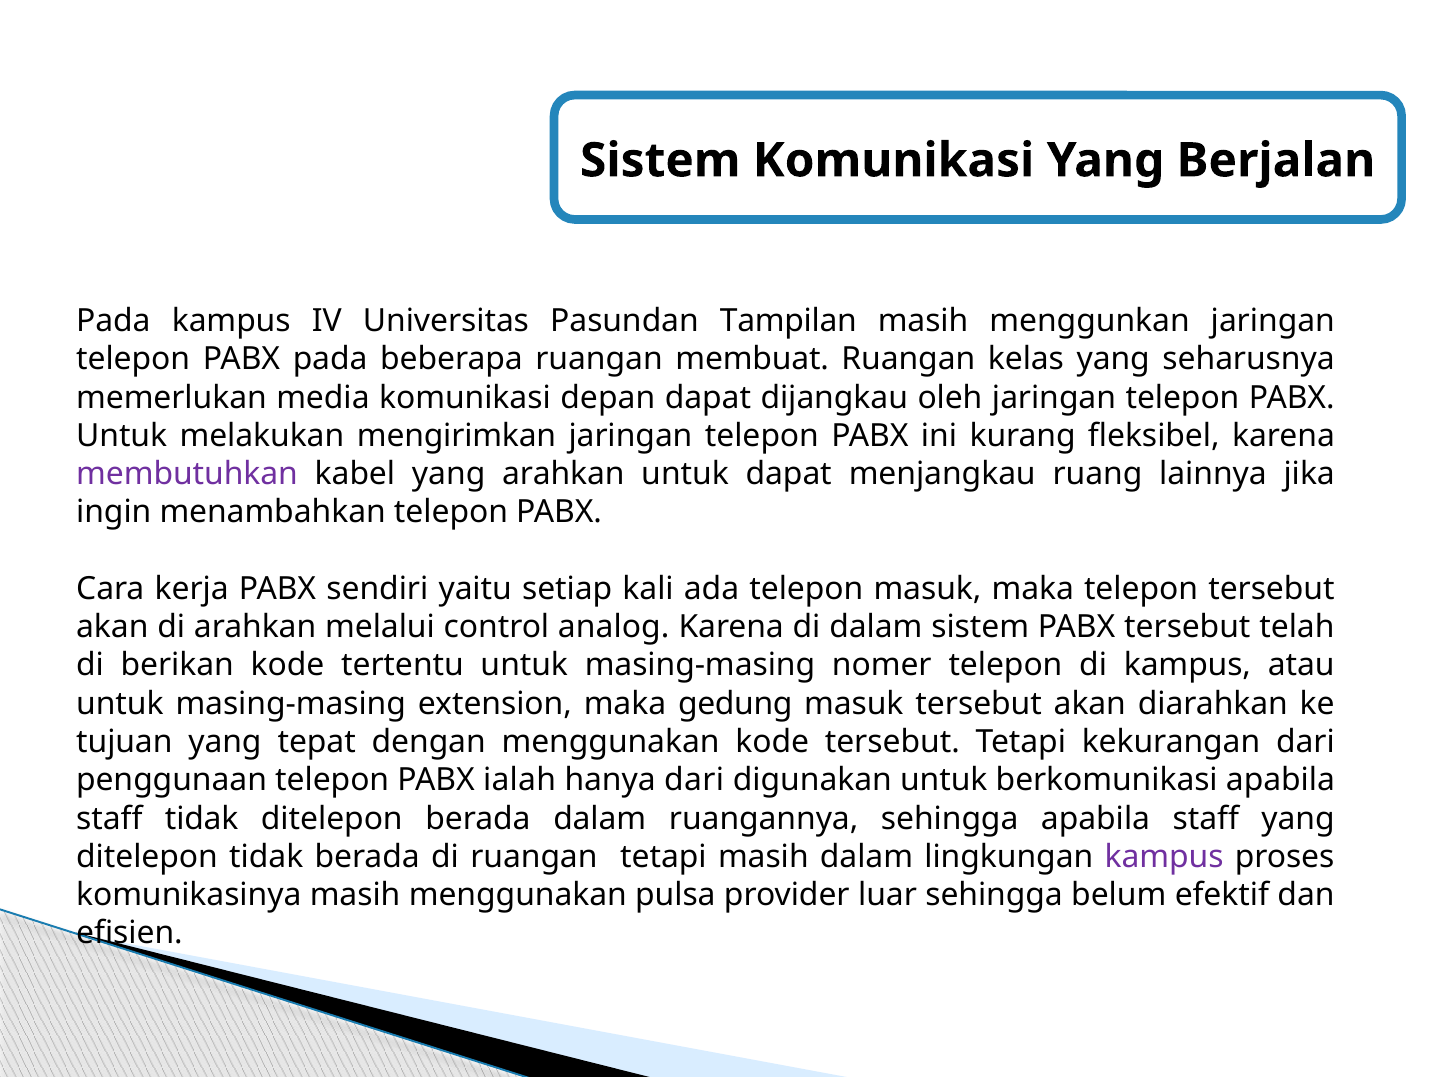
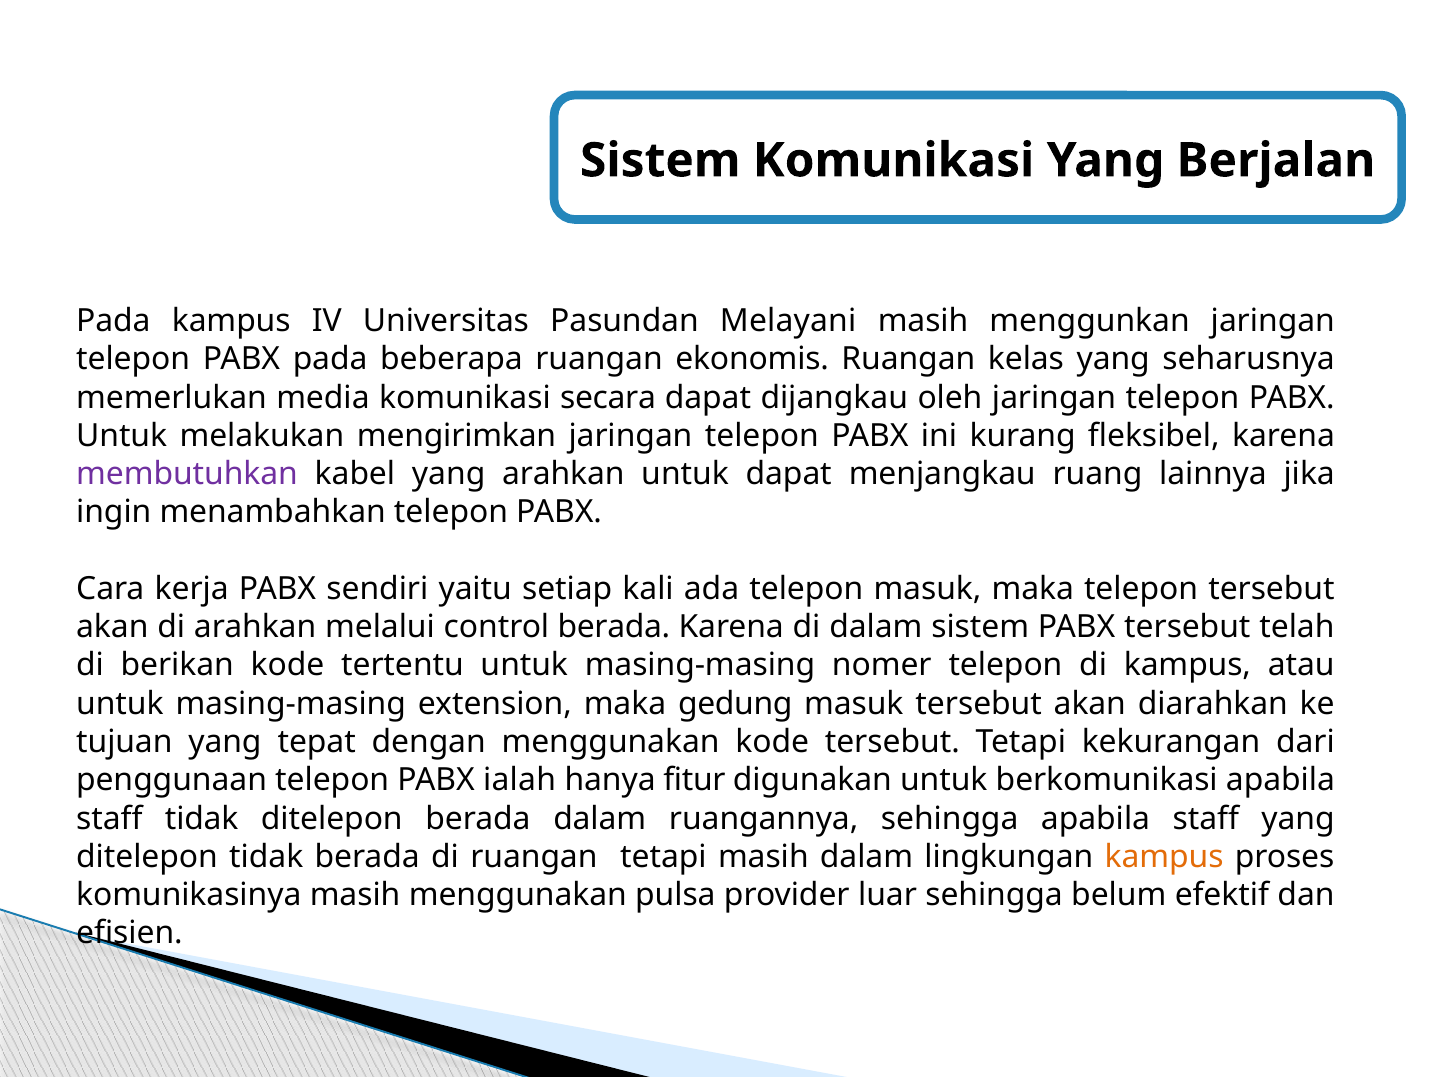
Tampilan: Tampilan -> Melayani
membuat: membuat -> ekonomis
depan: depan -> secara
control analog: analog -> berada
hanya dari: dari -> fitur
kampus at (1164, 856) colour: purple -> orange
